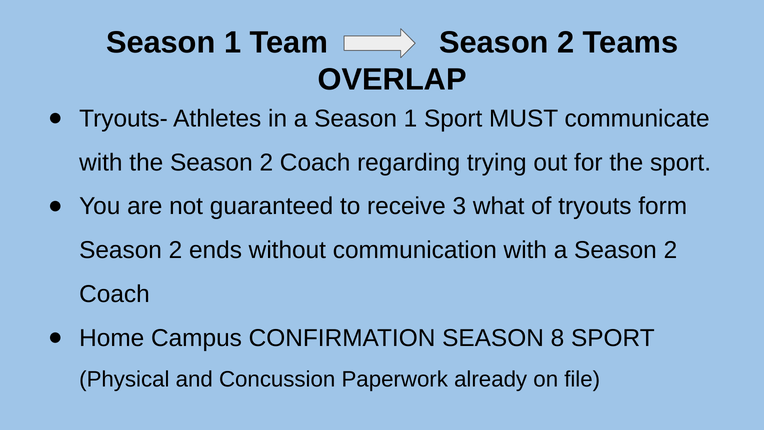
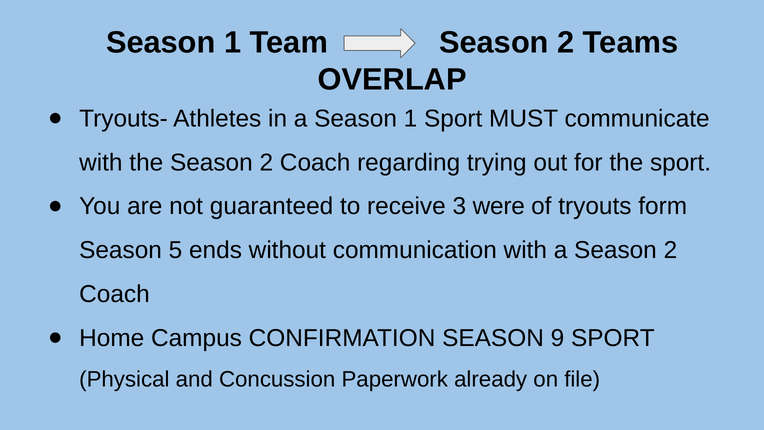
what: what -> were
2 at (175, 250): 2 -> 5
8: 8 -> 9
